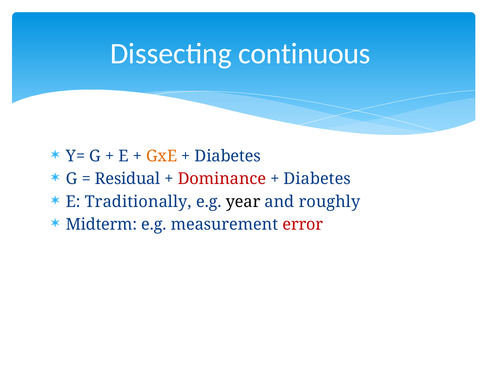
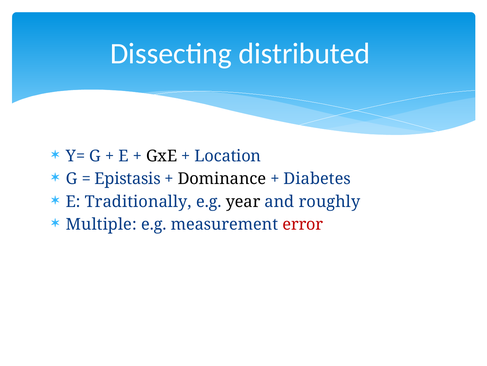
continuous: continuous -> distributed
GxE colour: orange -> black
Diabetes at (228, 156): Diabetes -> Location
Residual: Residual -> Epistasis
Dominance colour: red -> black
Midterm: Midterm -> Multiple
